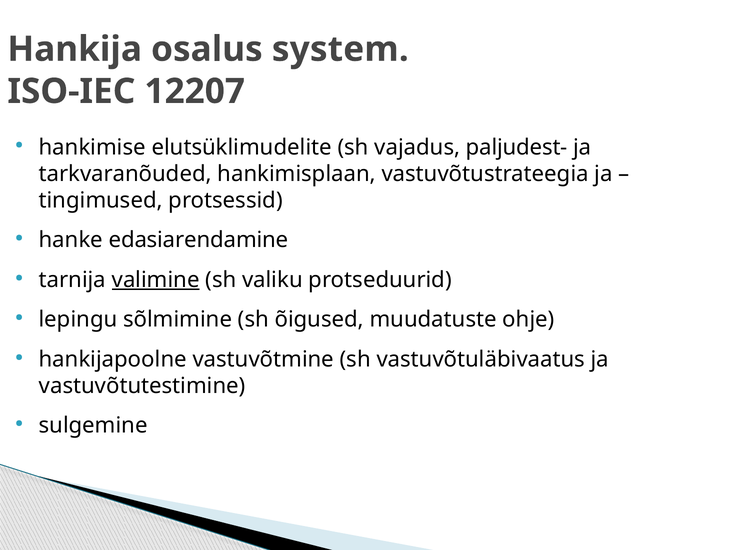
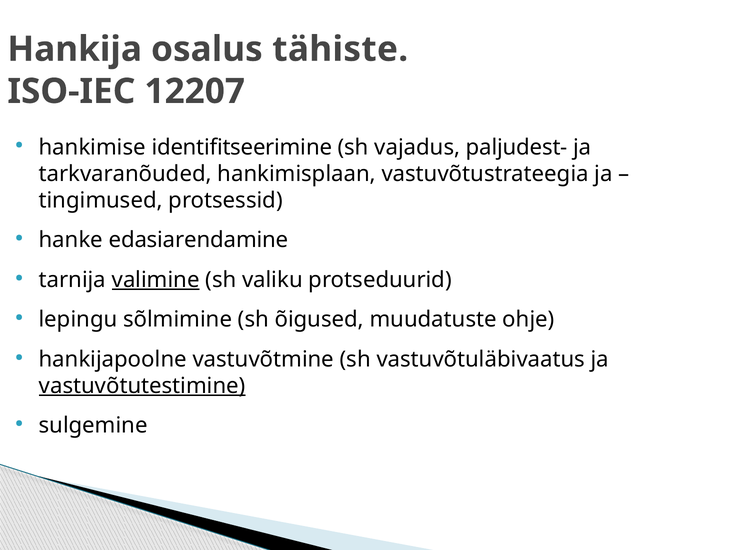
system: system -> tähiste
elutsüklimudelite: elutsüklimudelite -> identifitseerimine
vastuvõtutestimine underline: none -> present
